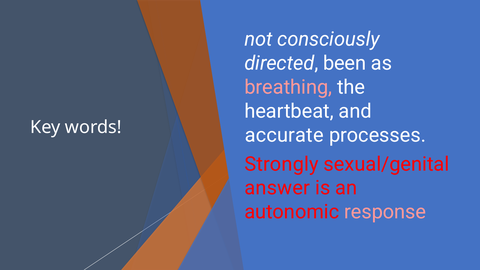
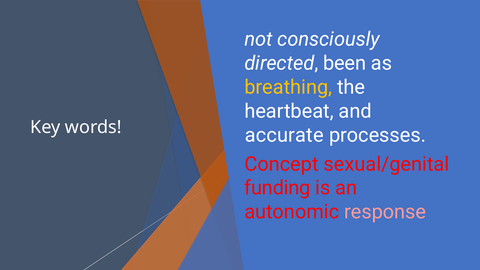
breathing colour: pink -> yellow
Strongly: Strongly -> Concept
answer: answer -> funding
